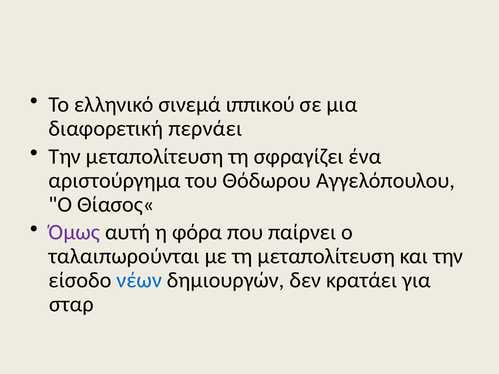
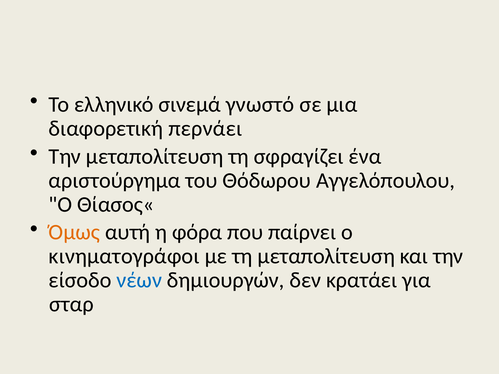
ιππικού: ιππικού -> γνωστό
Όμως colour: purple -> orange
ταλαιπωρούνται: ταλαιπωρούνται -> κινηματογράφοι
